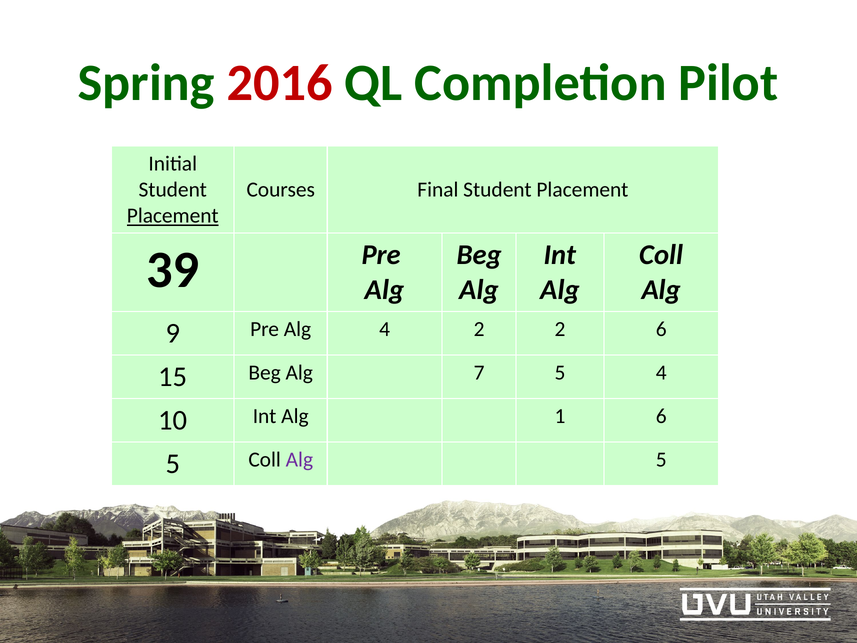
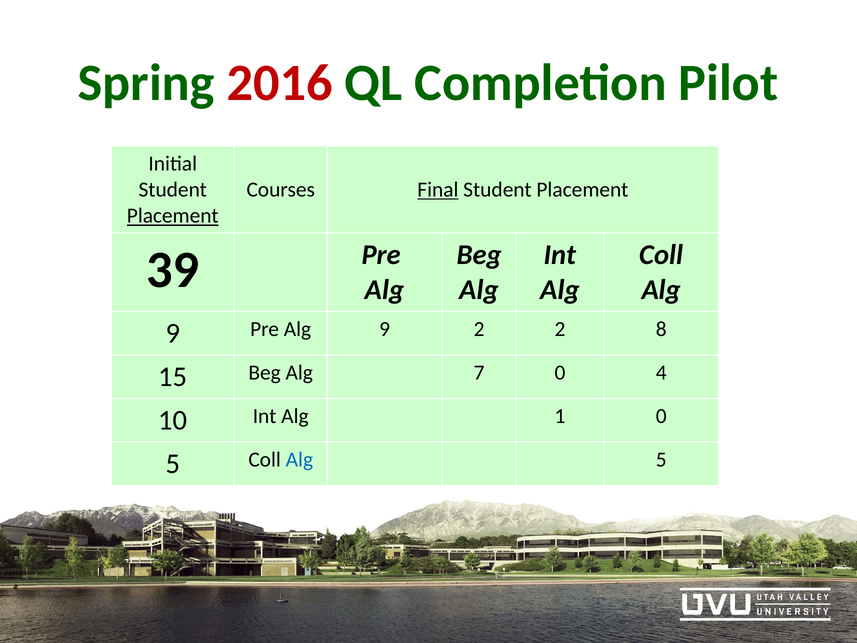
Final underline: none -> present
Pre Alg 4: 4 -> 9
2 6: 6 -> 8
7 5: 5 -> 0
1 6: 6 -> 0
Alg at (299, 459) colour: purple -> blue
